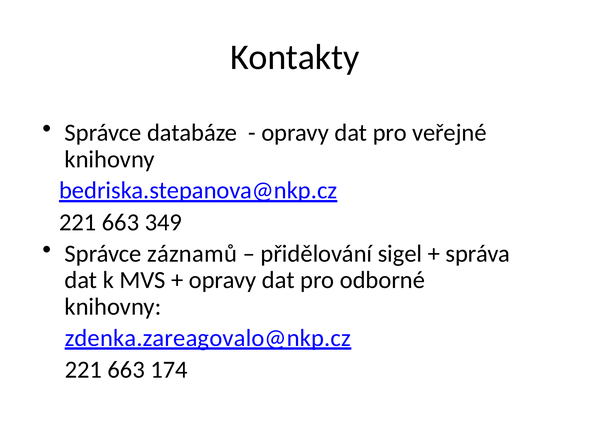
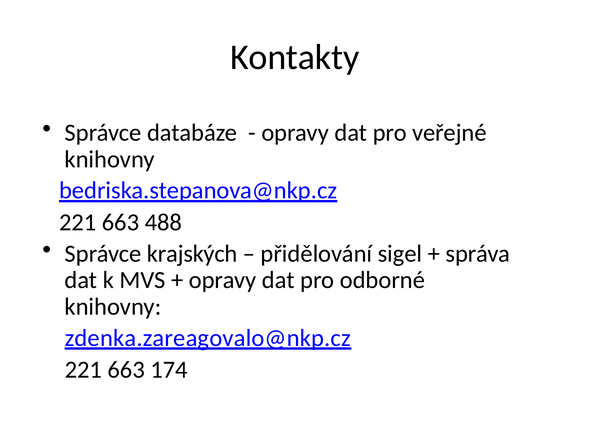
349: 349 -> 488
záznamů: záznamů -> krajských
